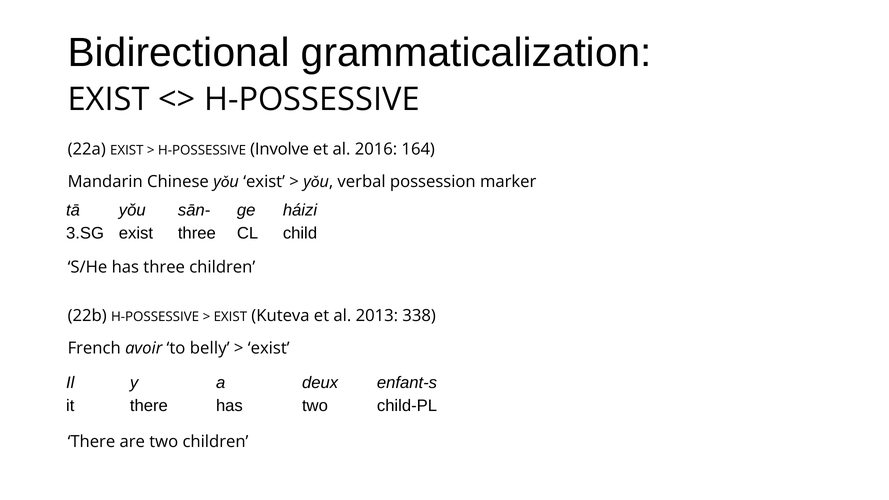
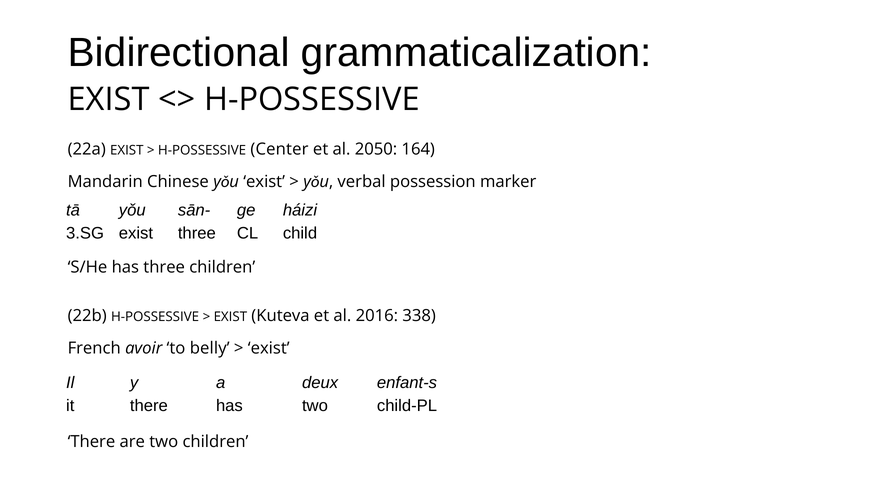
Involve: Involve -> Center
2016: 2016 -> 2050
2013: 2013 -> 2016
